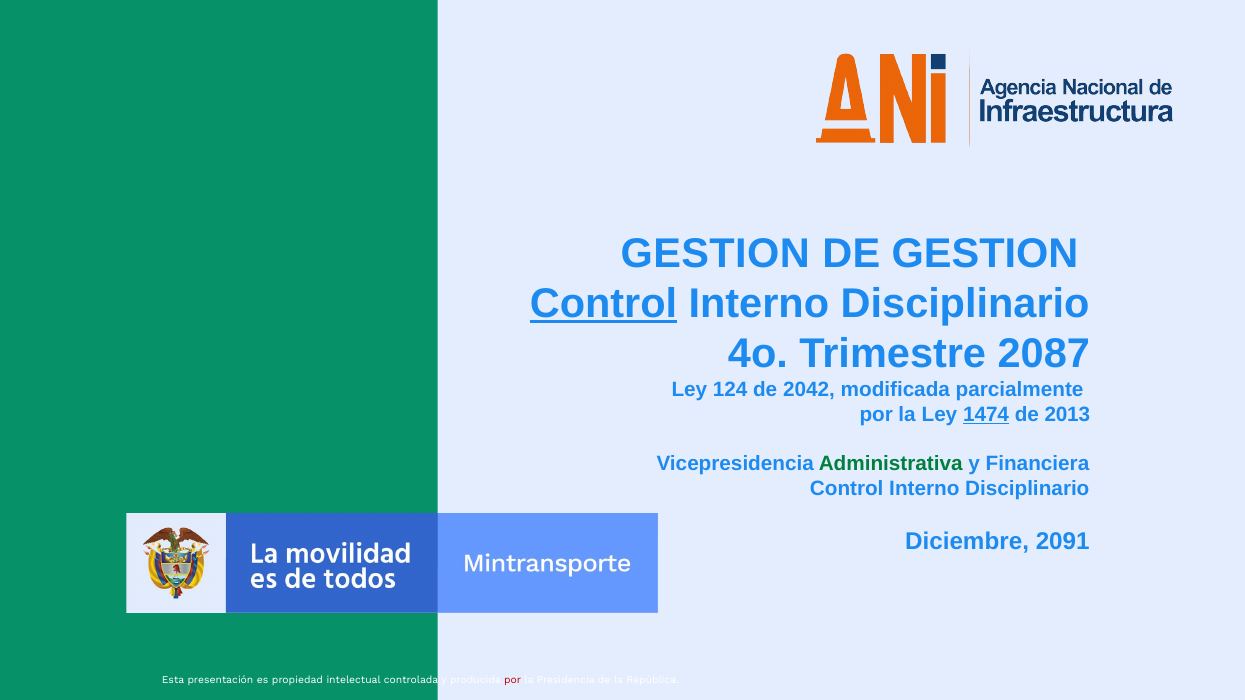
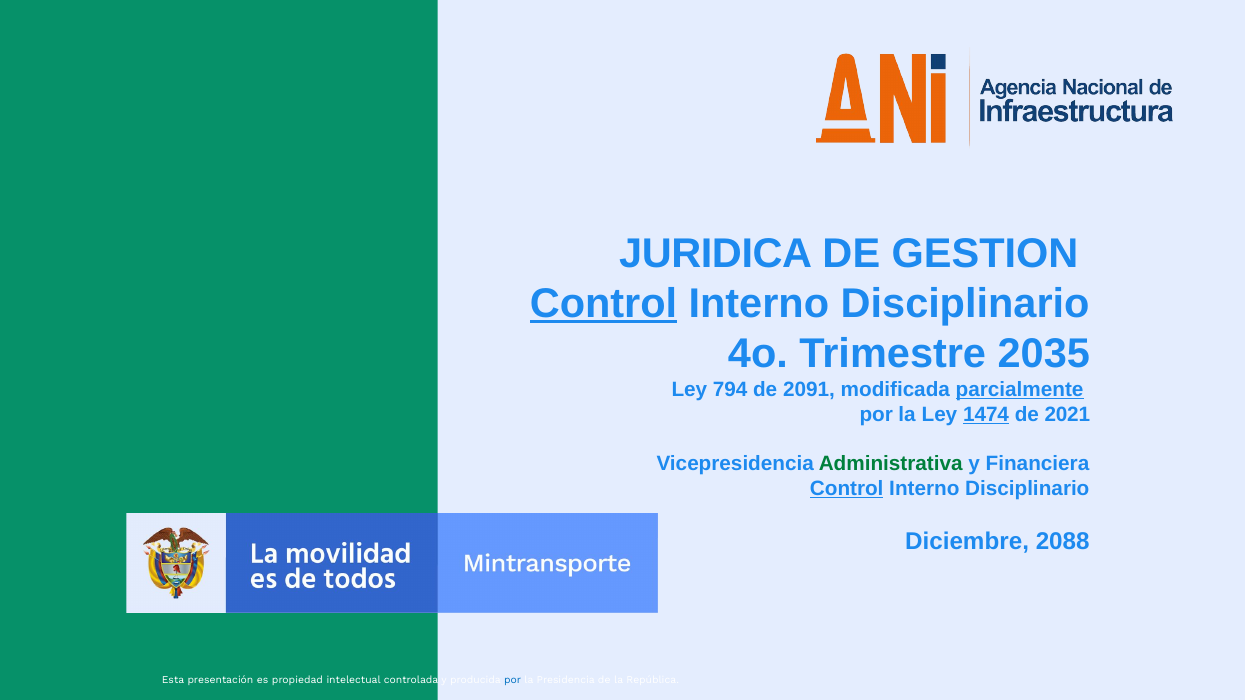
GESTION at (715, 254): GESTION -> JURIDICA
2087: 2087 -> 2035
124: 124 -> 794
2042: 2042 -> 2091
parcialmente underline: none -> present
2013: 2013 -> 2021
Control at (847, 489) underline: none -> present
2091: 2091 -> 2088
por at (513, 681) colour: red -> blue
